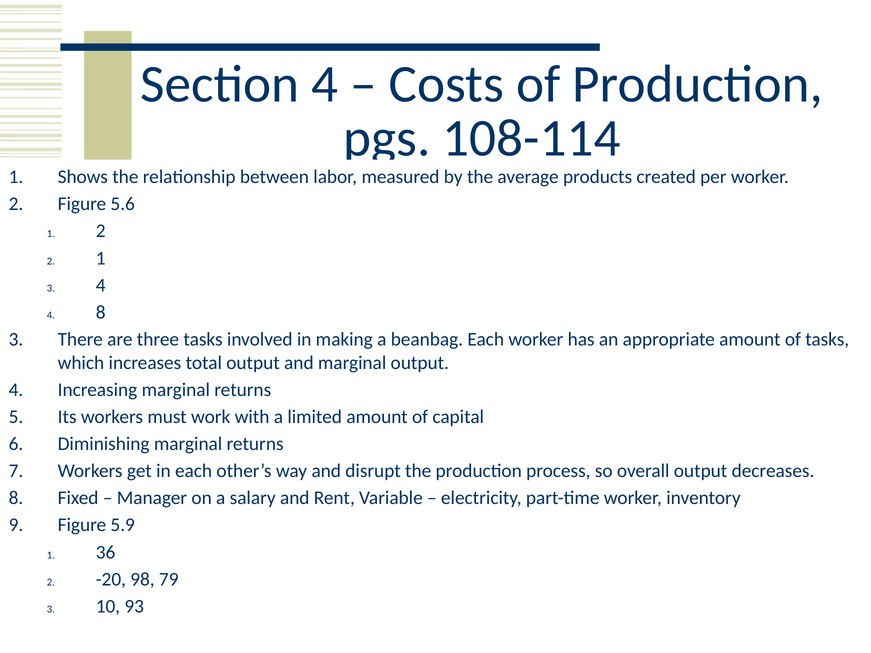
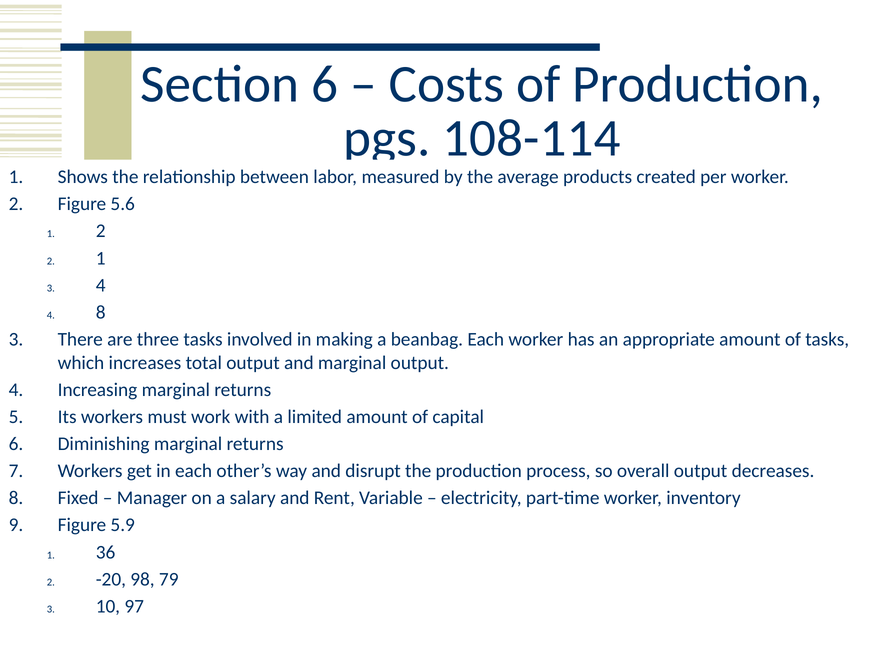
Section 4: 4 -> 6
93: 93 -> 97
